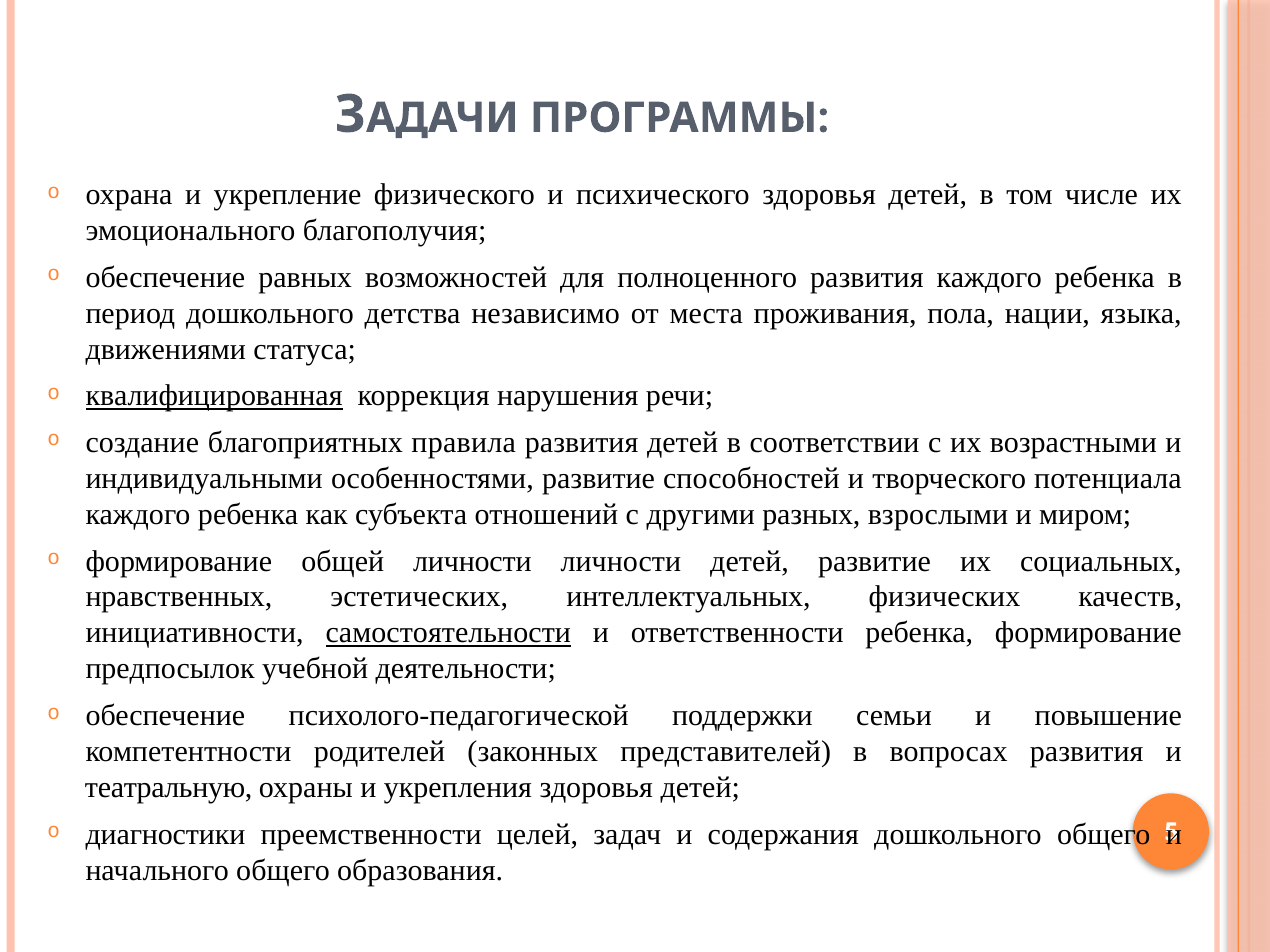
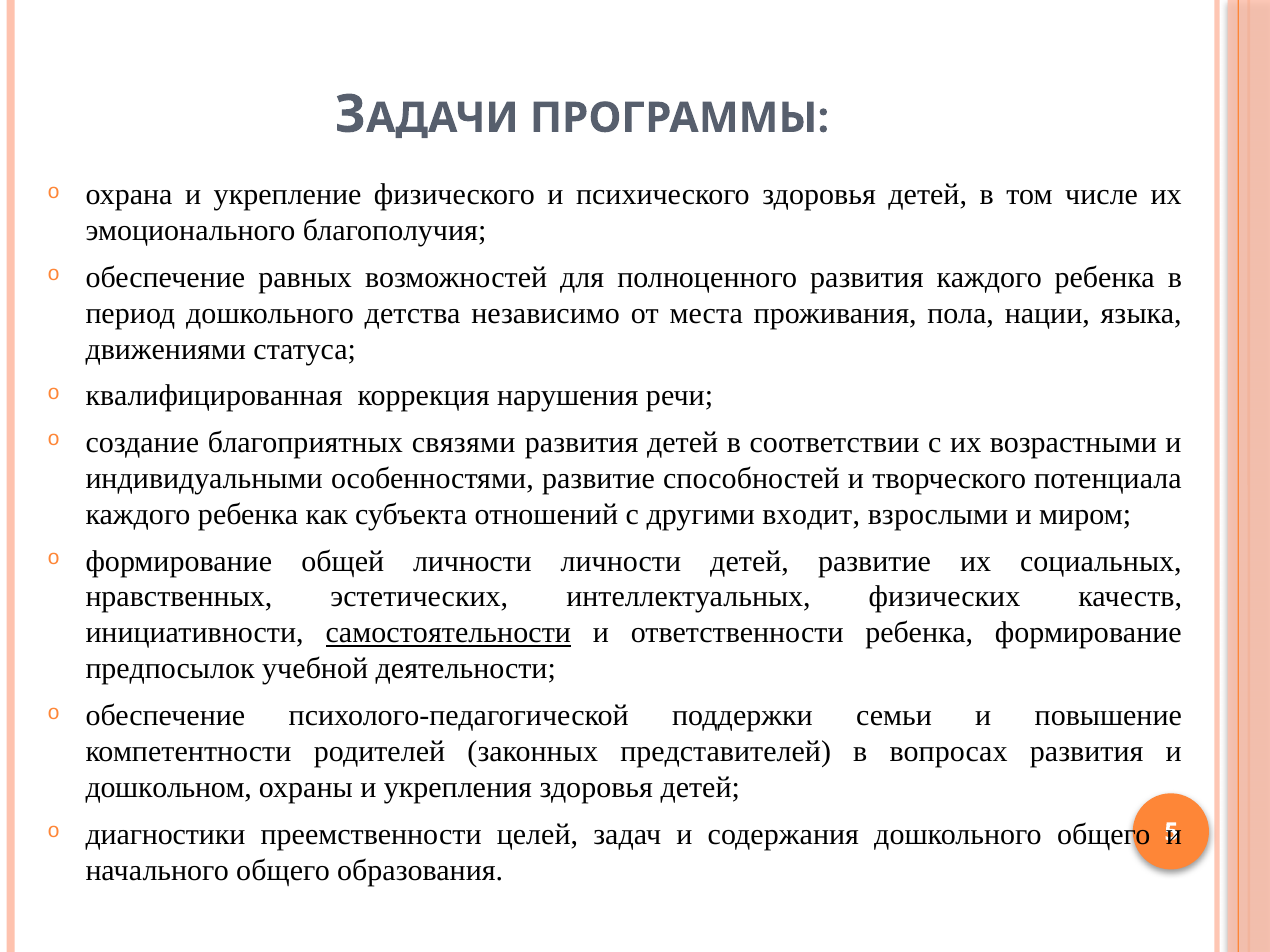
квалифицированная underline: present -> none
правила: правила -> связями
разных: разных -> входит
театральную: театральную -> дошкольном
